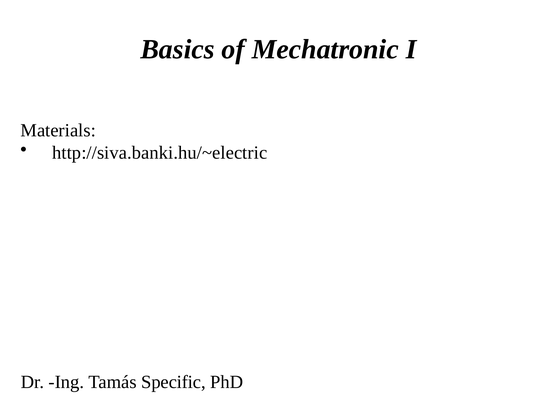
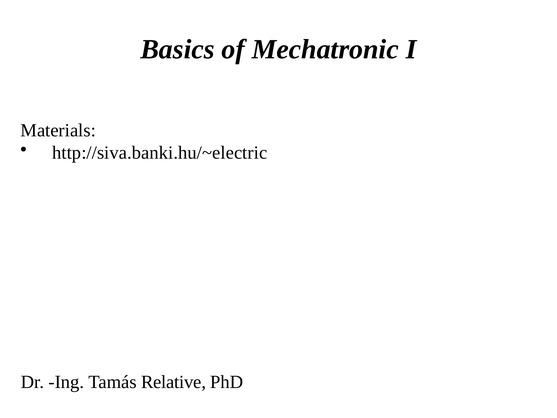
Specific: Specific -> Relative
